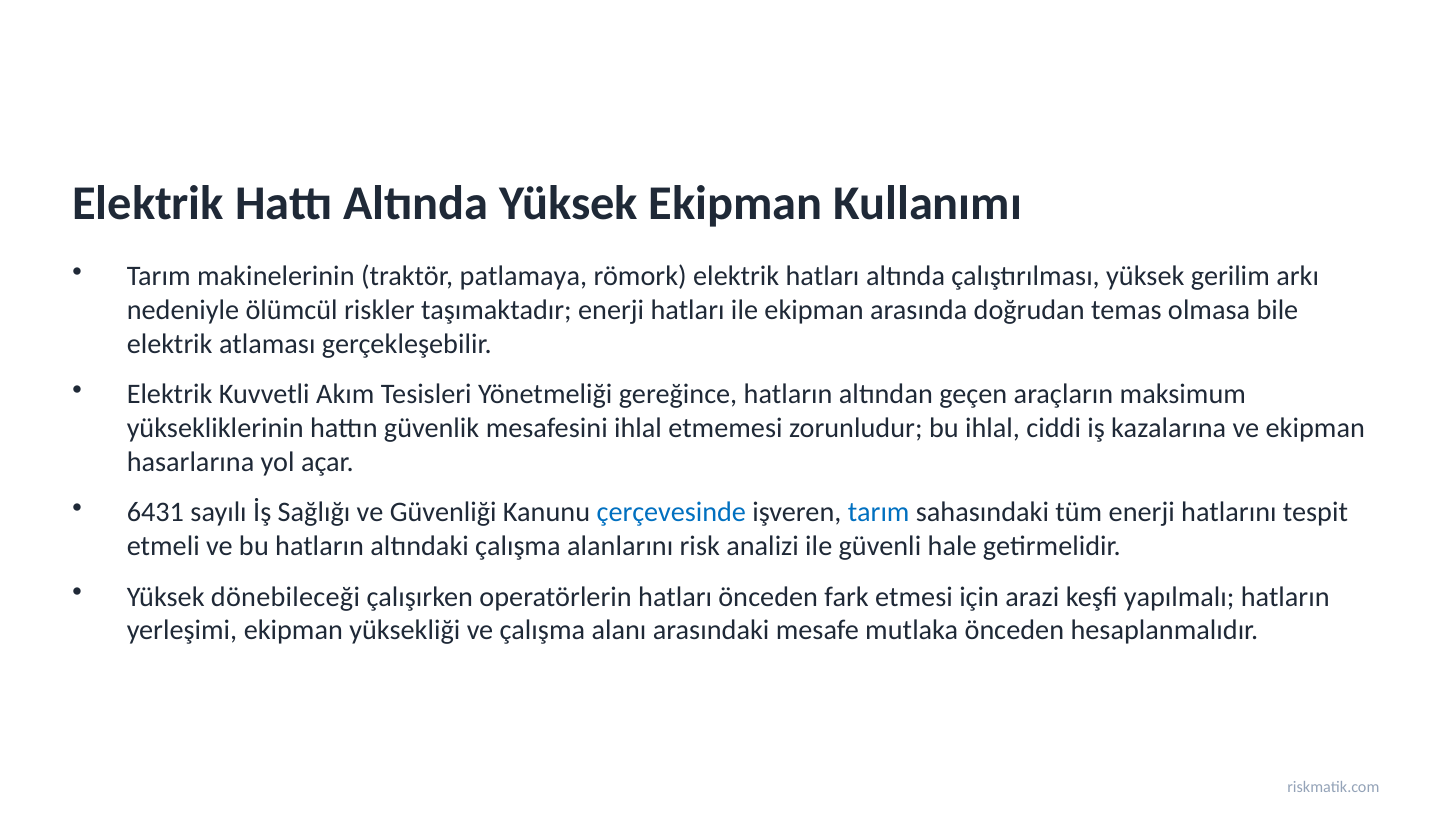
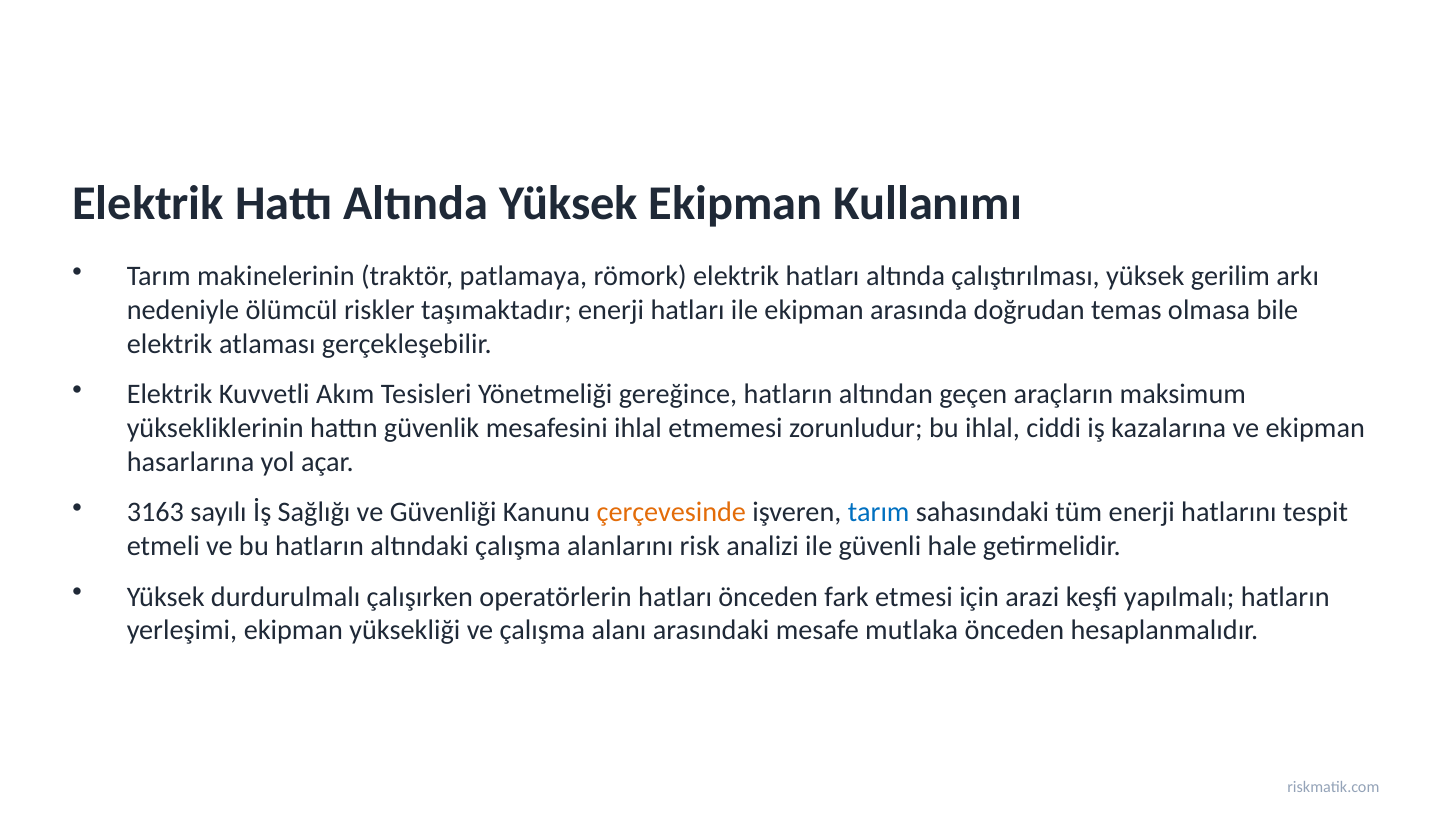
6431: 6431 -> 3163
çerçevesinde colour: blue -> orange
dönebileceği: dönebileceği -> durdurulmalı
